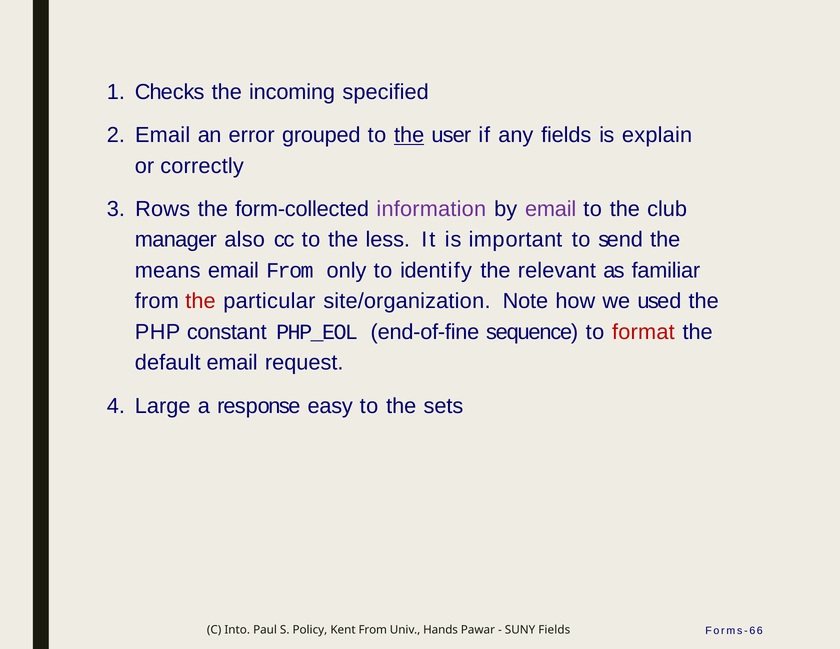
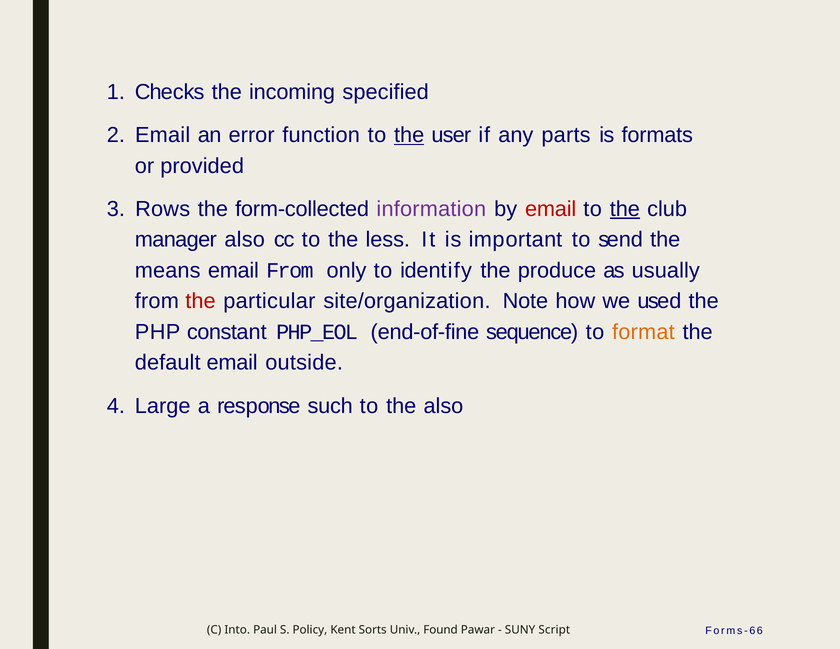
grouped: grouped -> function
any fields: fields -> parts
explain: explain -> formats
correctly: correctly -> provided
email at (551, 209) colour: purple -> red
the at (625, 209) underline: none -> present
relevant: relevant -> produce
familiar: familiar -> usually
format colour: red -> orange
request: request -> outside
easy: easy -> such
the sets: sets -> also
Kent From: From -> Sorts
Hands: Hands -> Found
SUNY Fields: Fields -> Script
